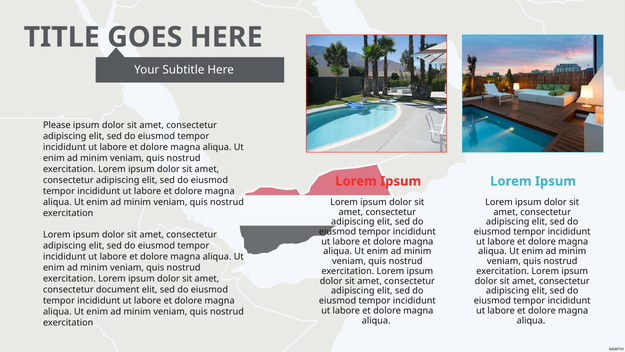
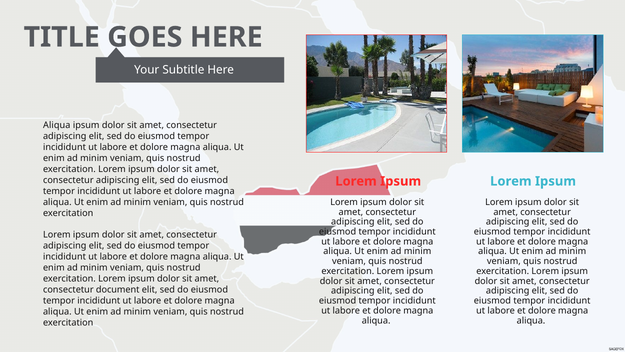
Please at (57, 125): Please -> Aliqua
